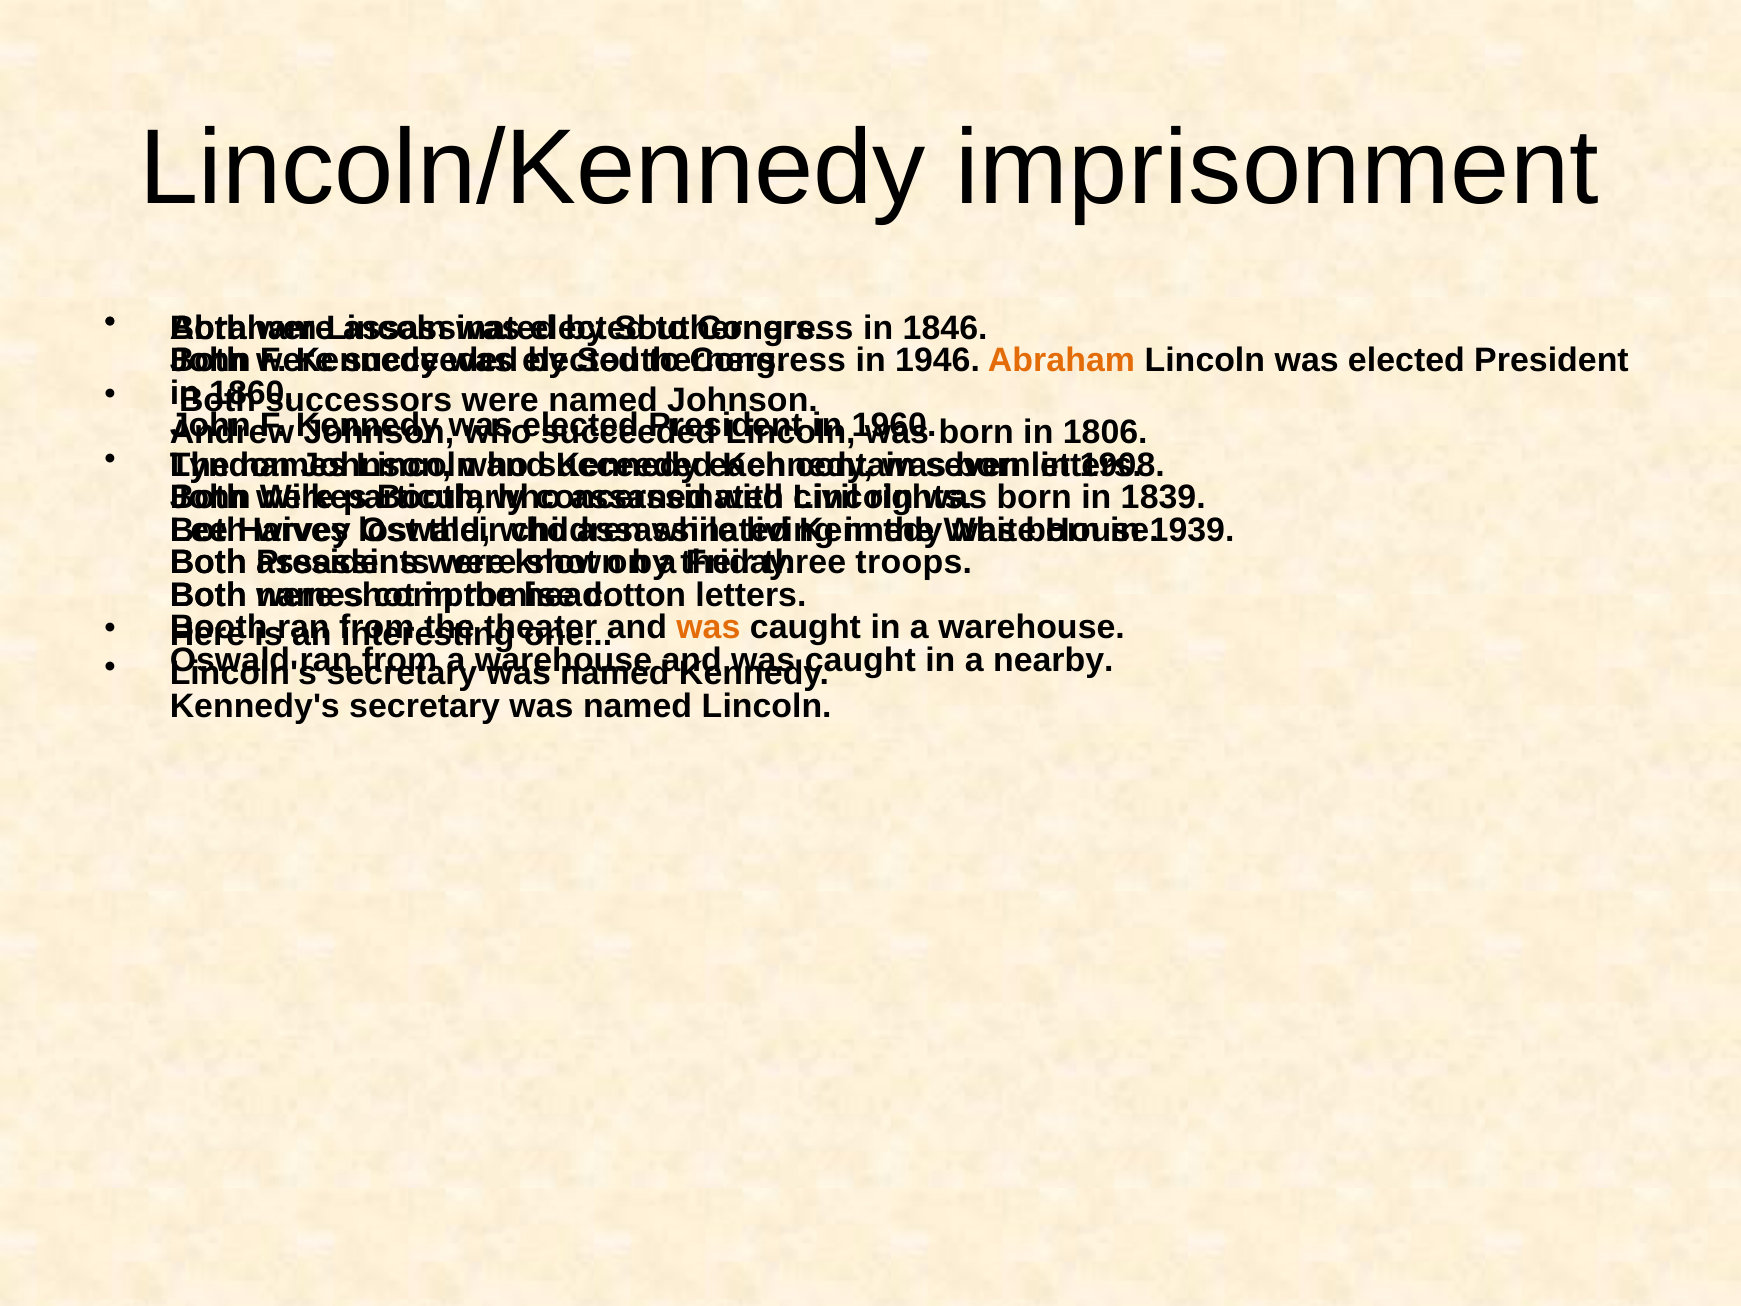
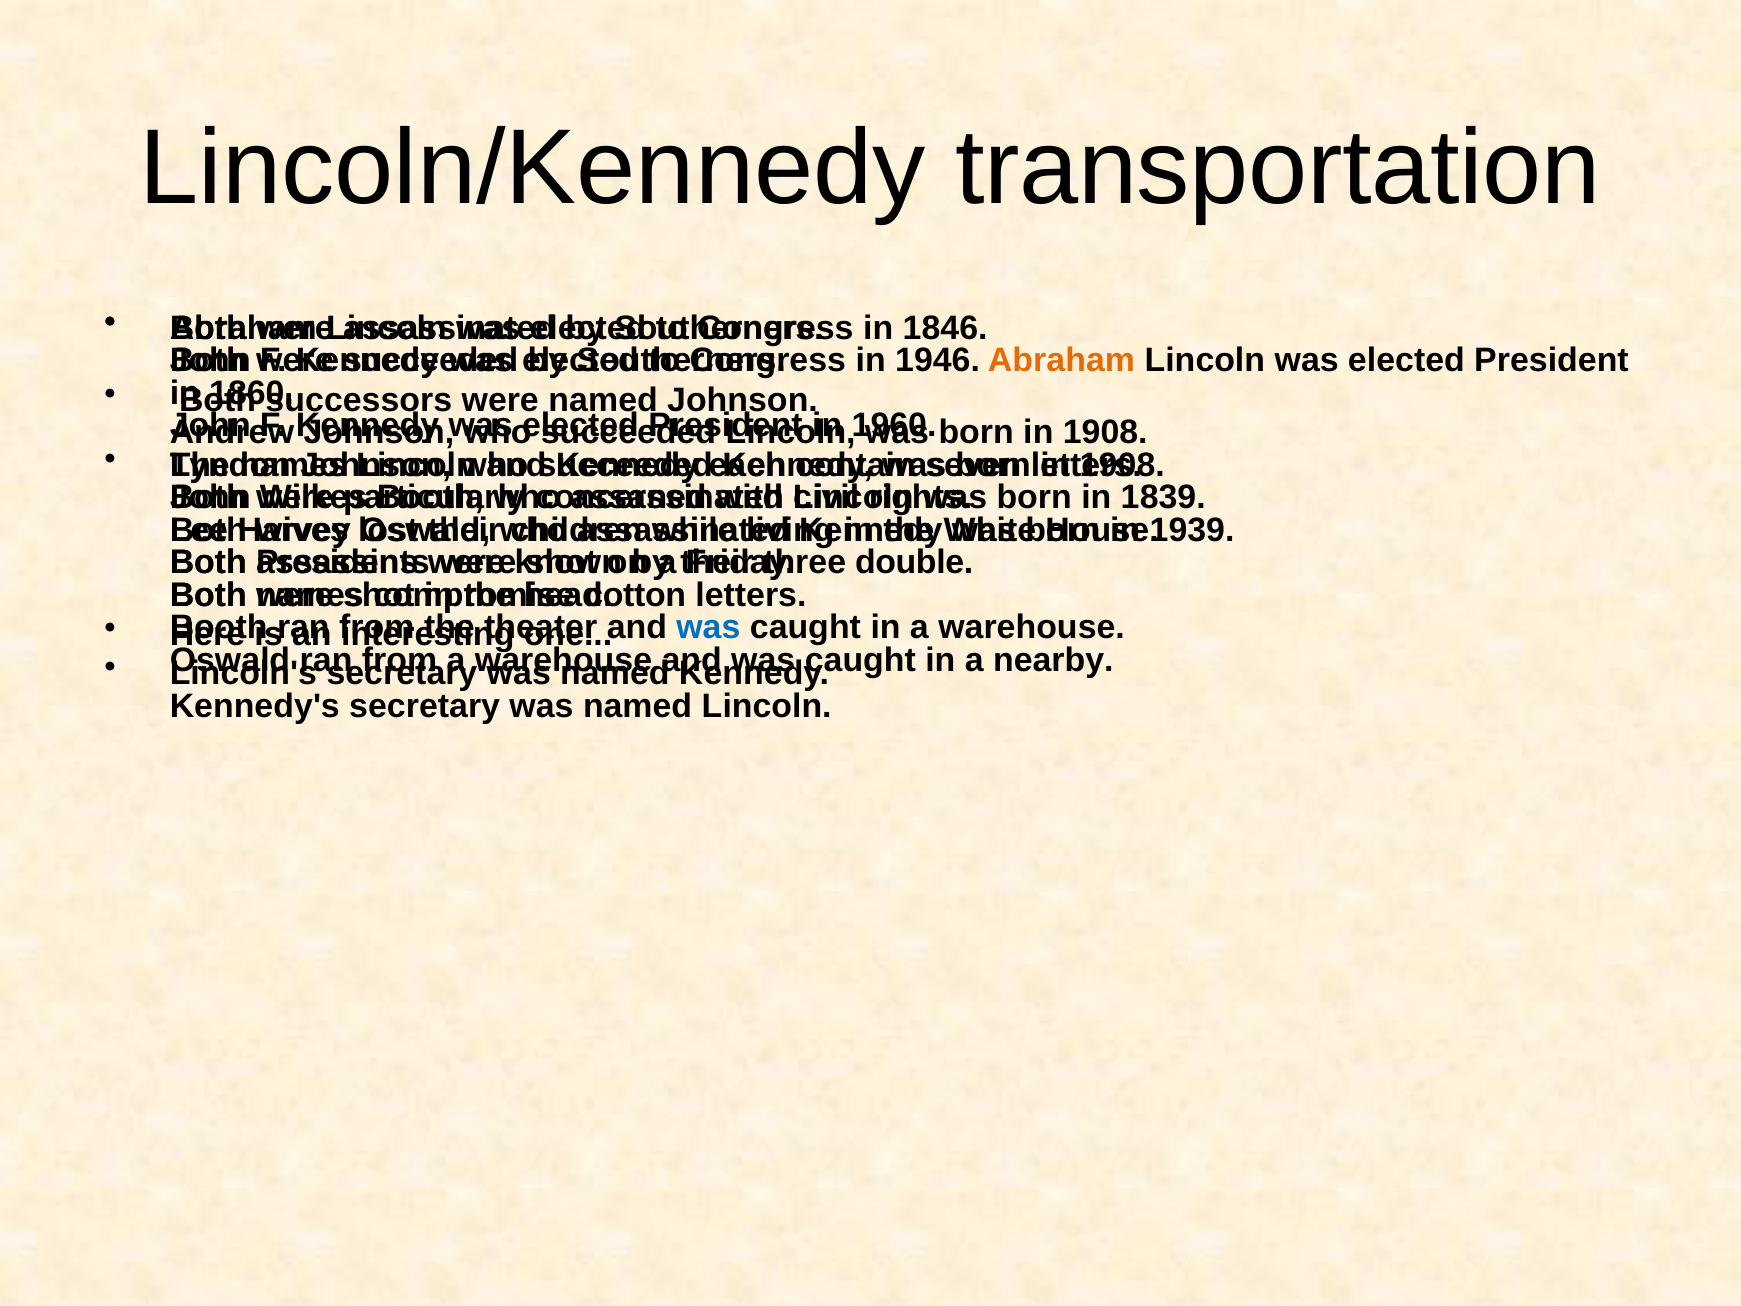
imprisonment: imprisonment -> transportation
1806 at (1105, 433): 1806 -> 1908
troops: troops -> double
was at (708, 627) colour: orange -> blue
